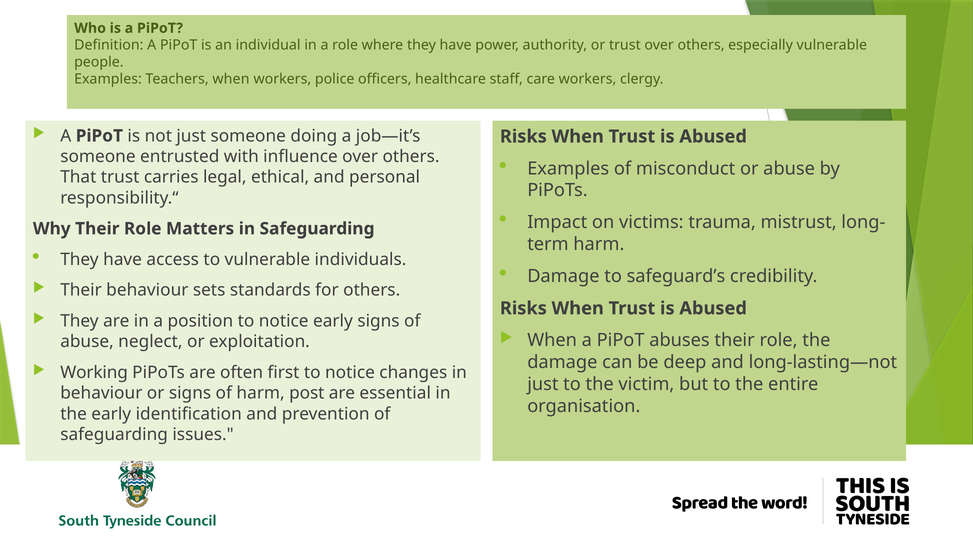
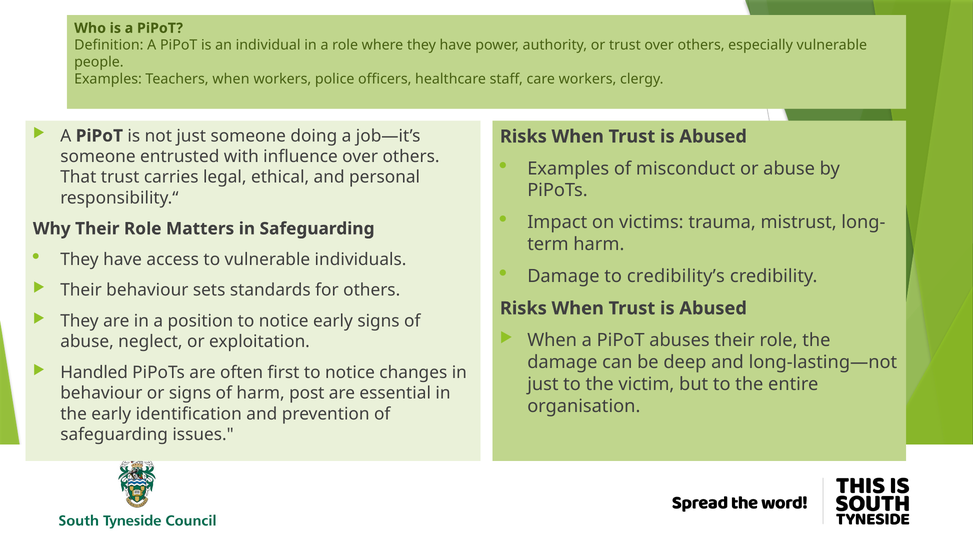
safeguard’s: safeguard’s -> credibility’s
Working: Working -> Handled
